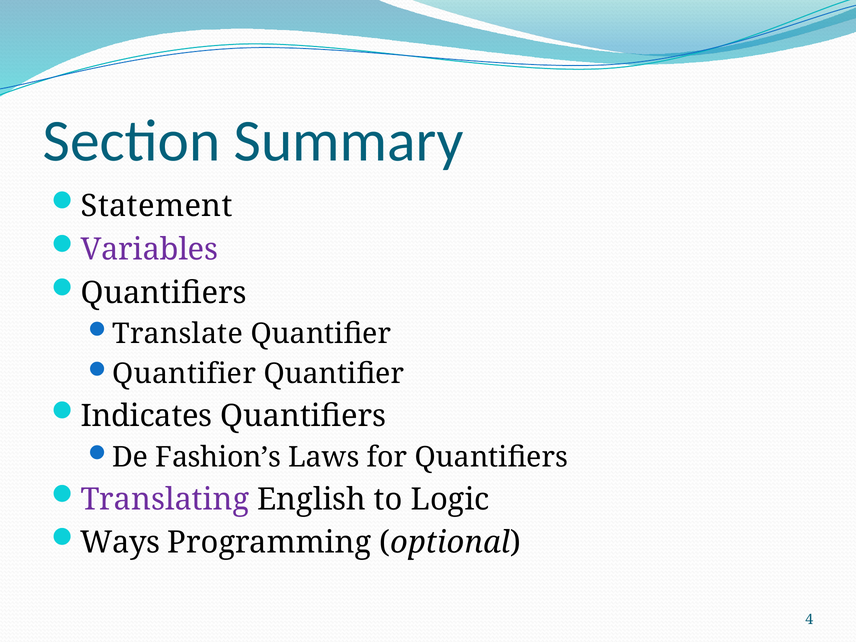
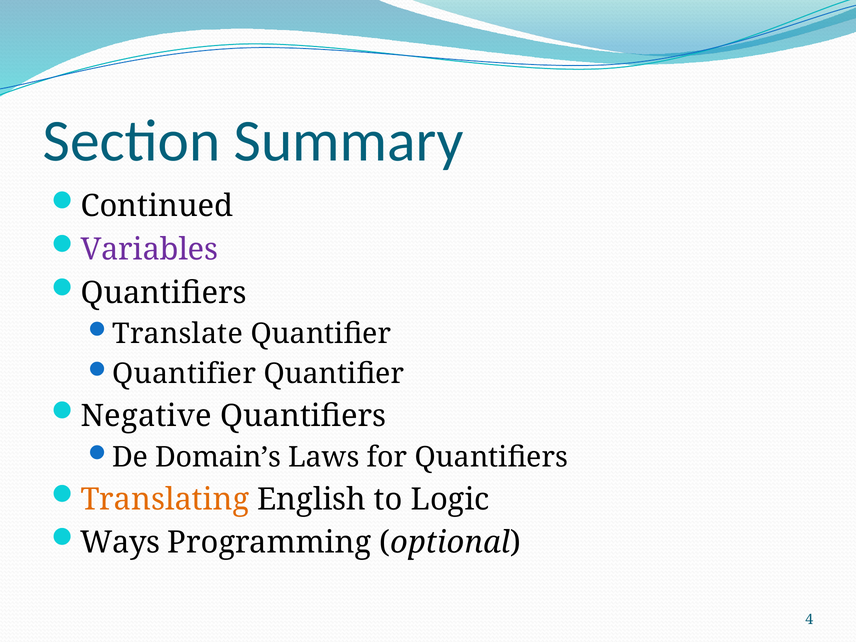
Statement: Statement -> Continued
Indicates: Indicates -> Negative
Fashion’s: Fashion’s -> Domain’s
Translating colour: purple -> orange
